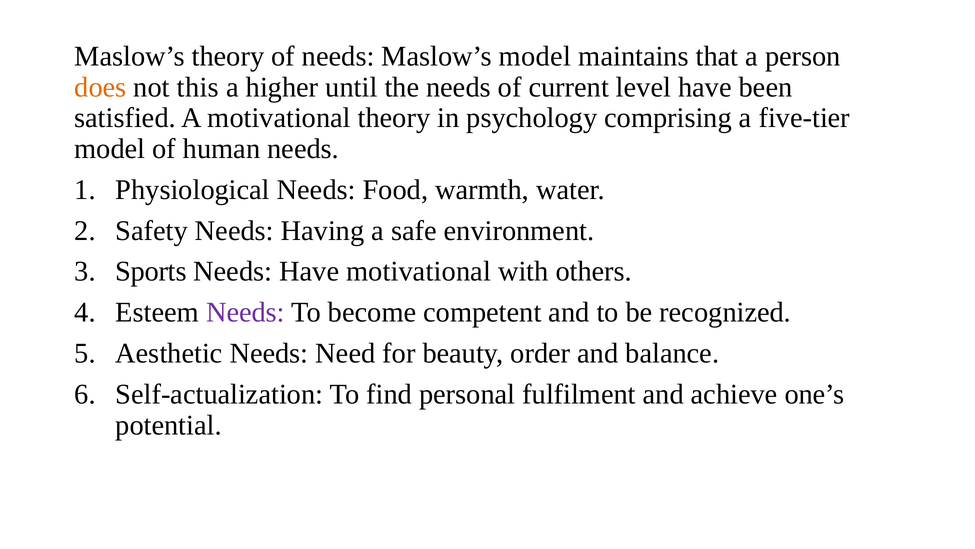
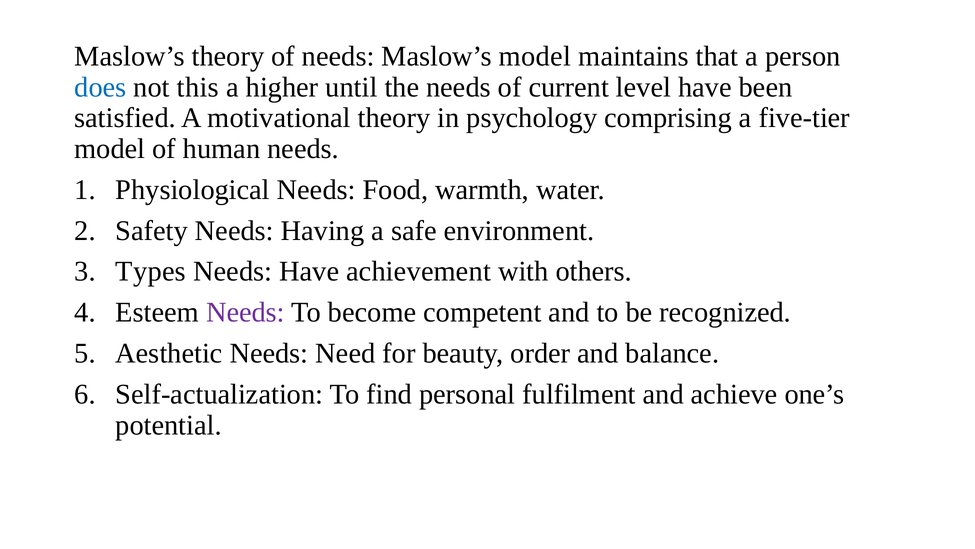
does colour: orange -> blue
Sports: Sports -> Types
Have motivational: motivational -> achievement
